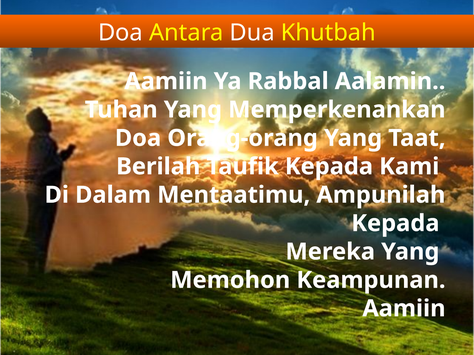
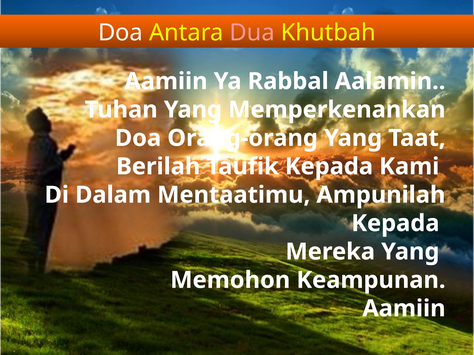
Dua colour: white -> pink
